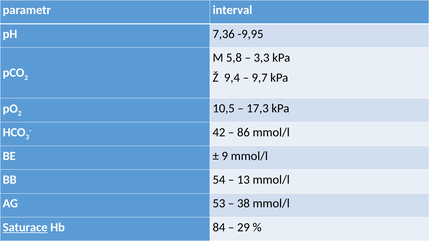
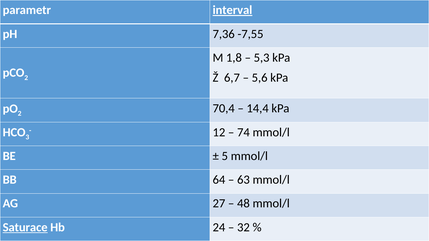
interval underline: none -> present
-9,95: -9,95 -> -7,55
5,8: 5,8 -> 1,8
3,3: 3,3 -> 5,3
9,4: 9,4 -> 6,7
9,7: 9,7 -> 5,6
10,5: 10,5 -> 70,4
17,3: 17,3 -> 14,4
42: 42 -> 12
86: 86 -> 74
9: 9 -> 5
54: 54 -> 64
13: 13 -> 63
53: 53 -> 27
38: 38 -> 48
84: 84 -> 24
29: 29 -> 32
